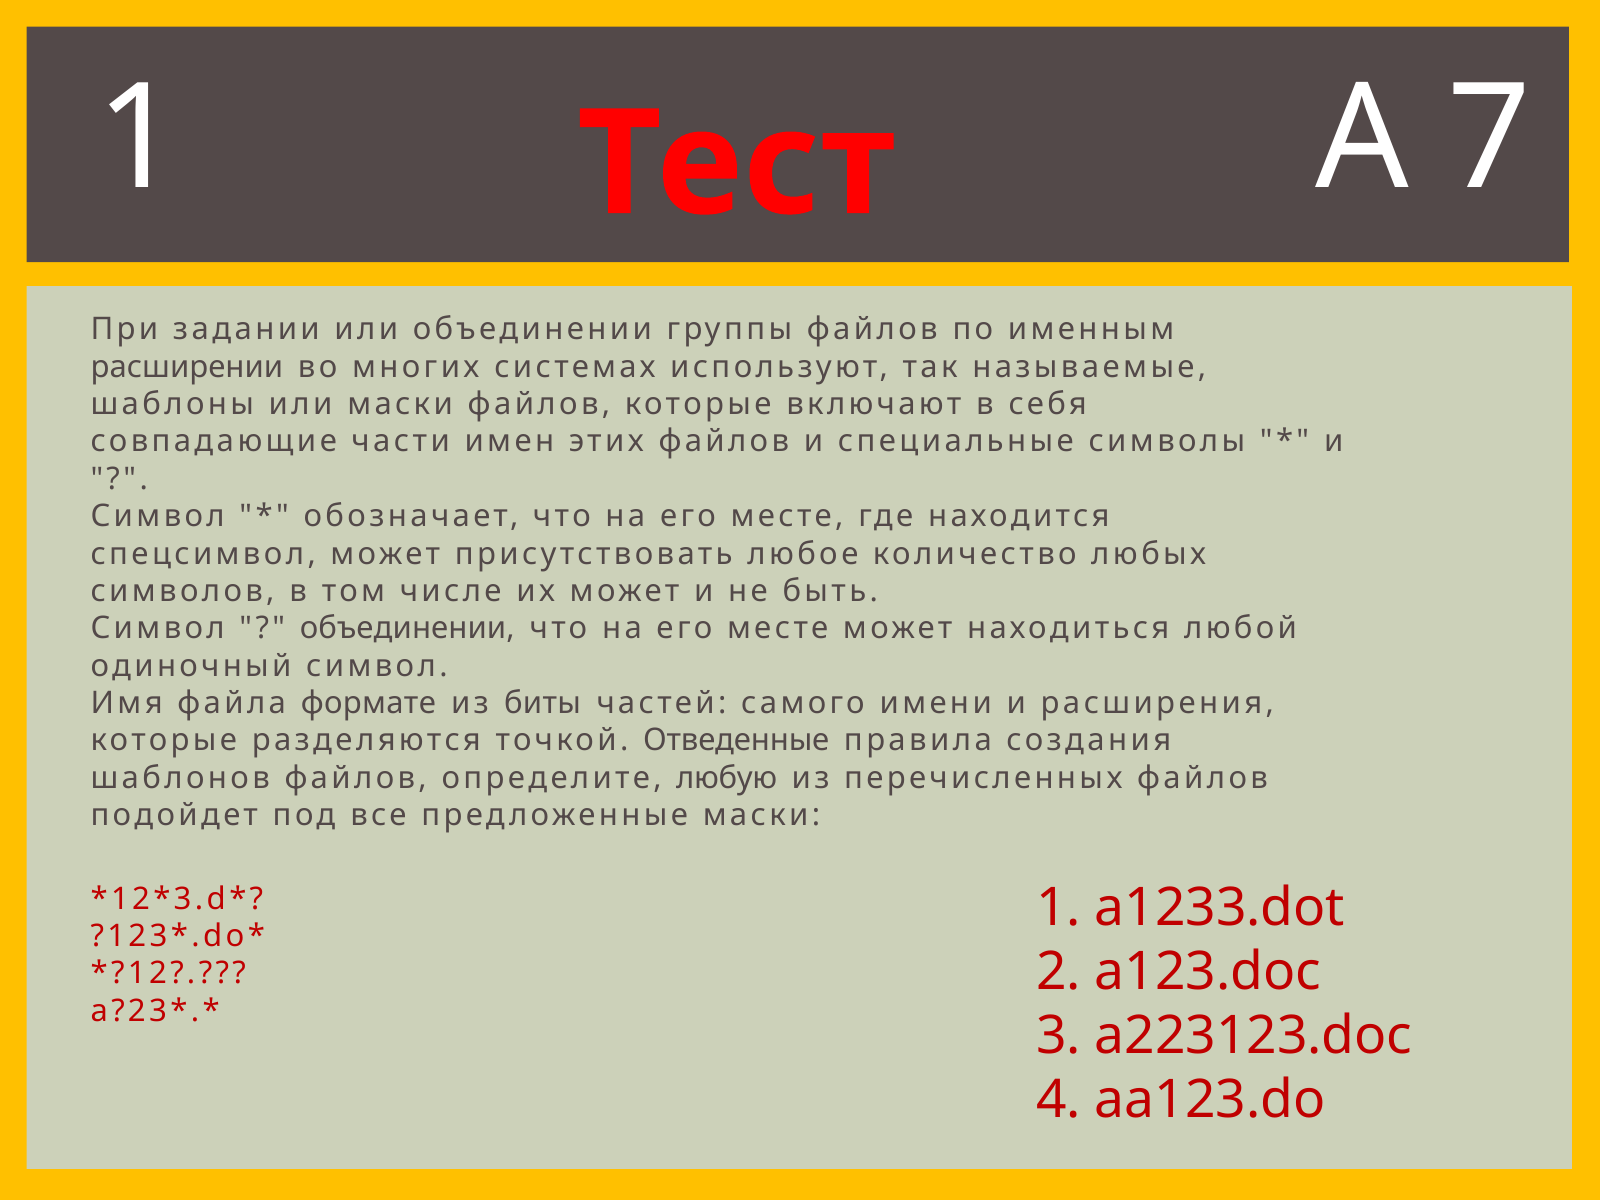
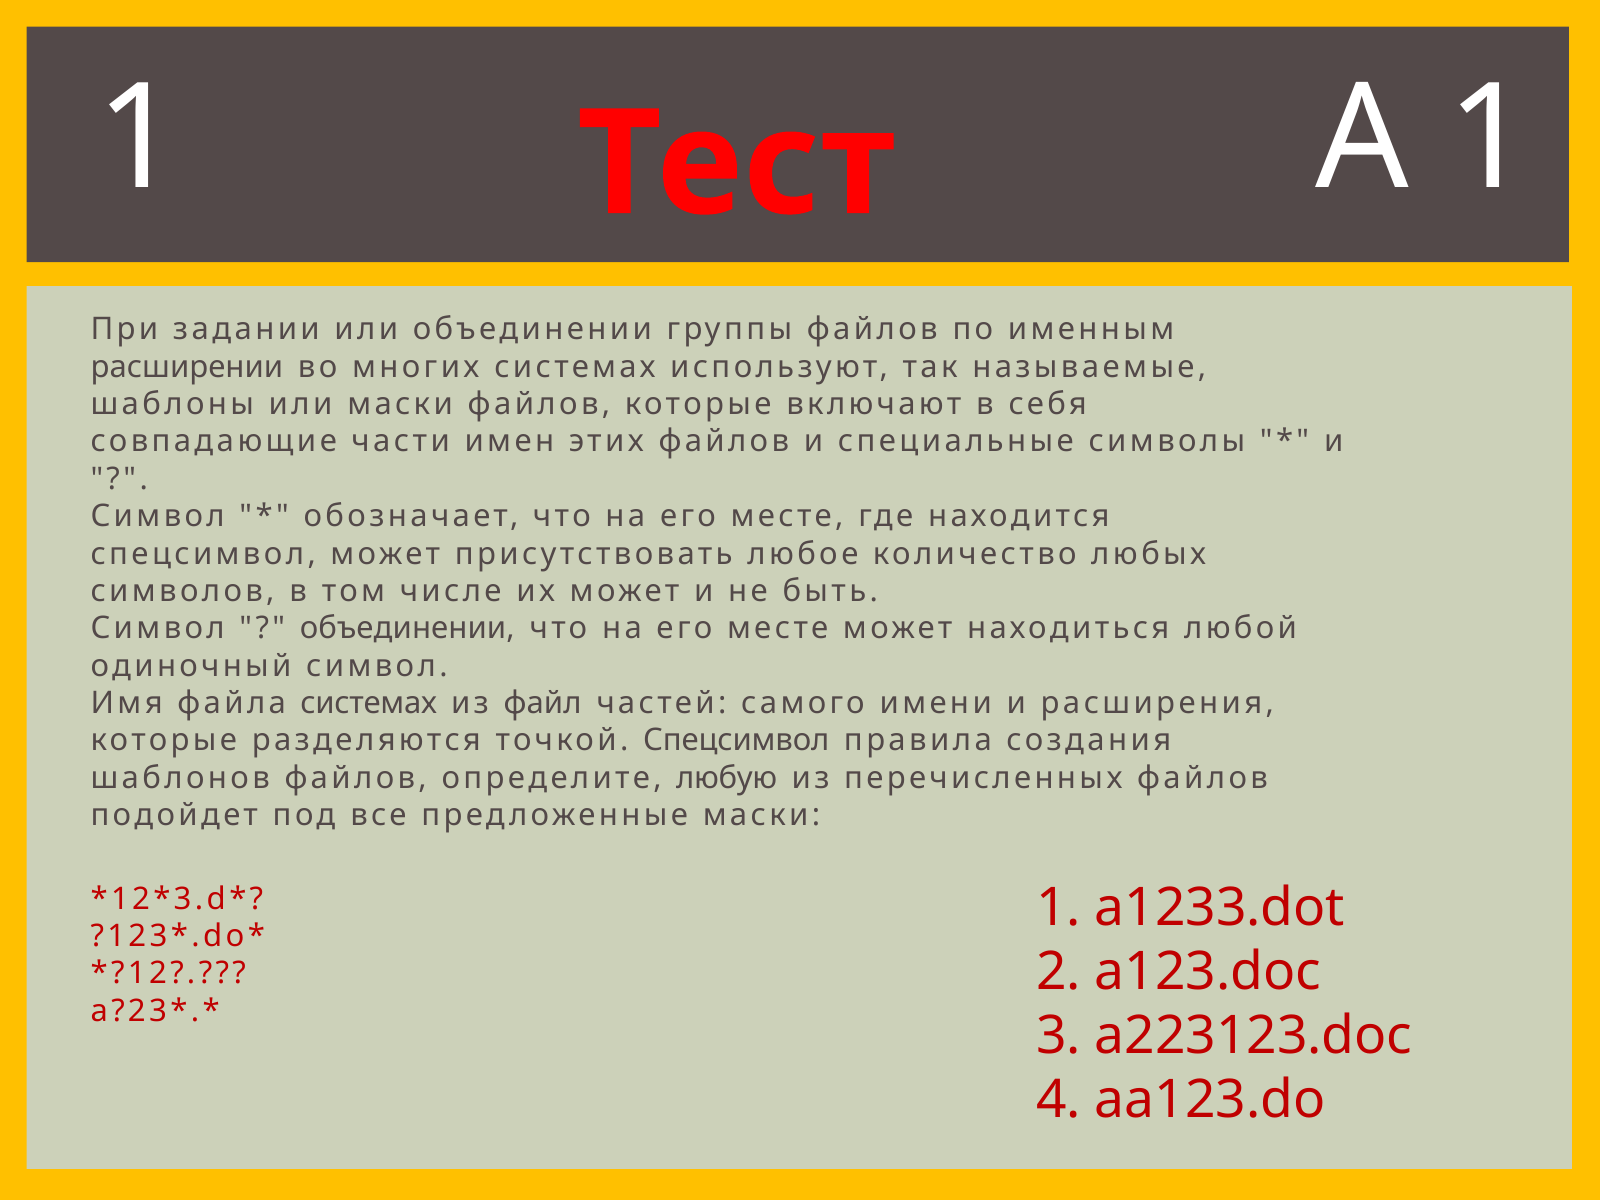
А 7: 7 -> 1
файла формате: формате -> системах
биты: биты -> файл
точкой Отведенные: Отведенные -> Спецсимвол
